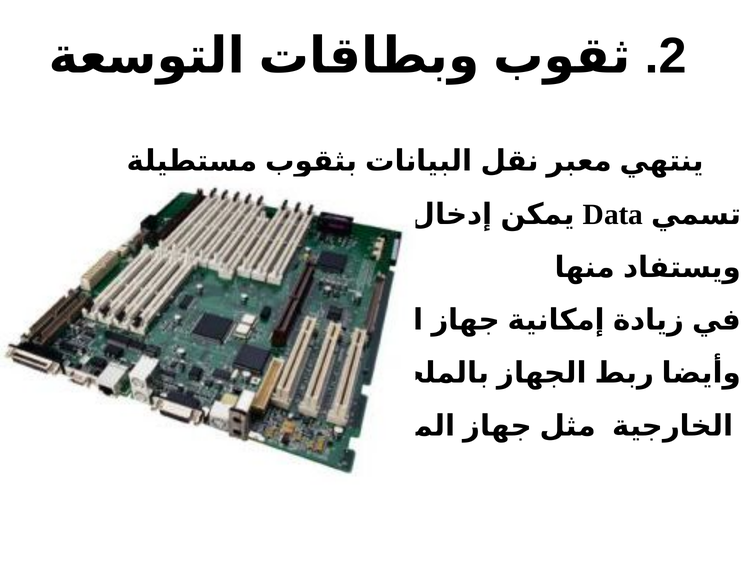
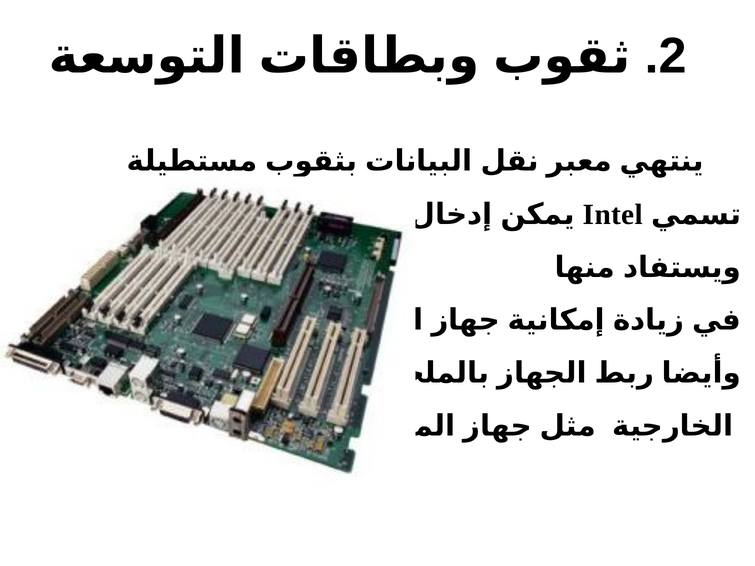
Data: Data -> Intel
